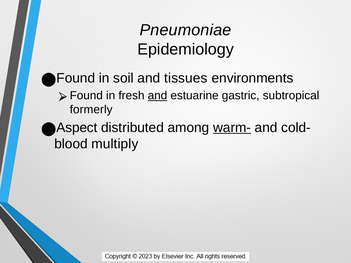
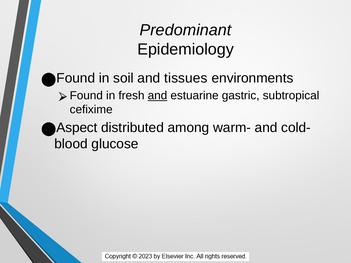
Pneumoniae: Pneumoniae -> Predominant
formerly: formerly -> cefixime
warm- underline: present -> none
multiply: multiply -> glucose
